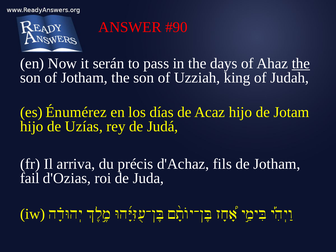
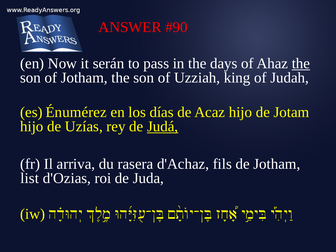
Judá underline: none -> present
précis: précis -> rasera
fail: fail -> list
